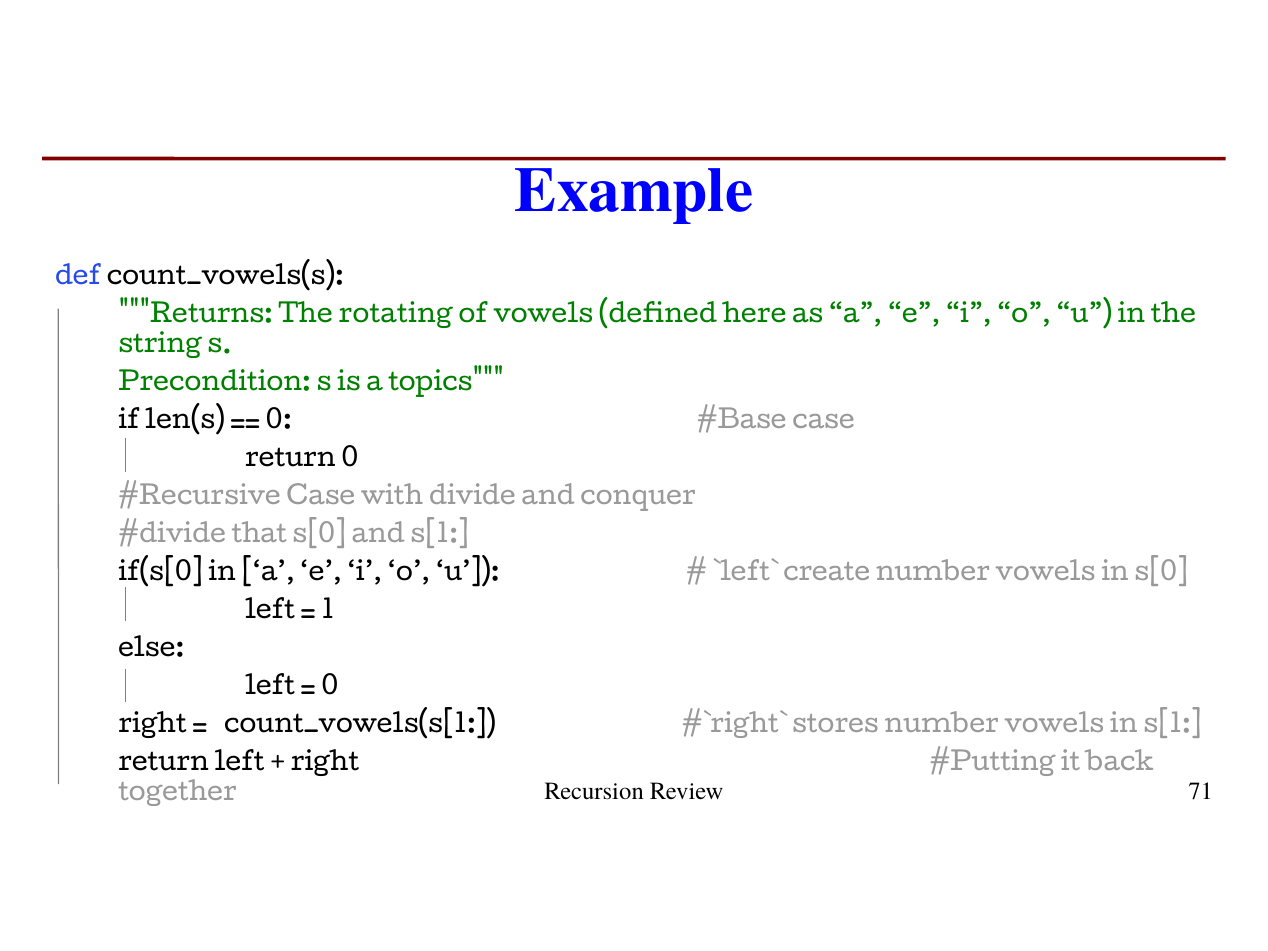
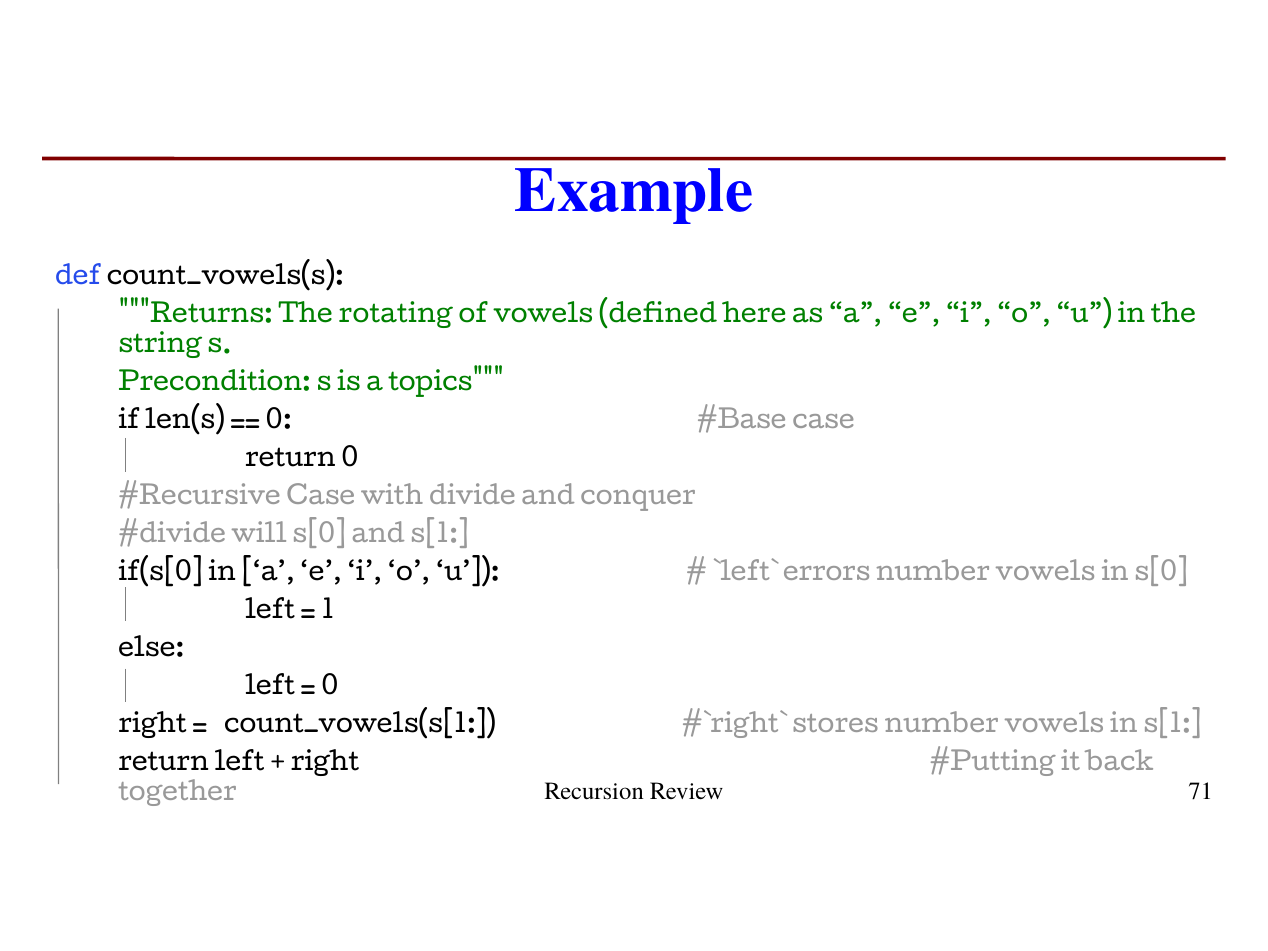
that: that -> will
create: create -> errors
